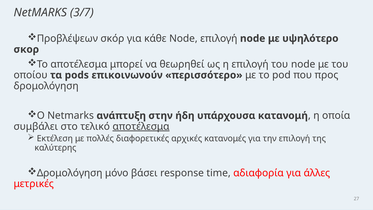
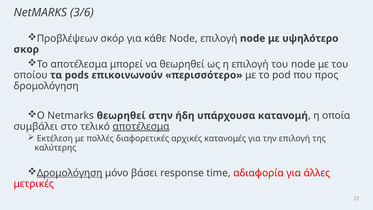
3/7: 3/7 -> 3/6
Netmarks ανάπτυξη: ανάπτυξη -> θεωρηθεί
Δρομολόγηση at (70, 173) underline: none -> present
